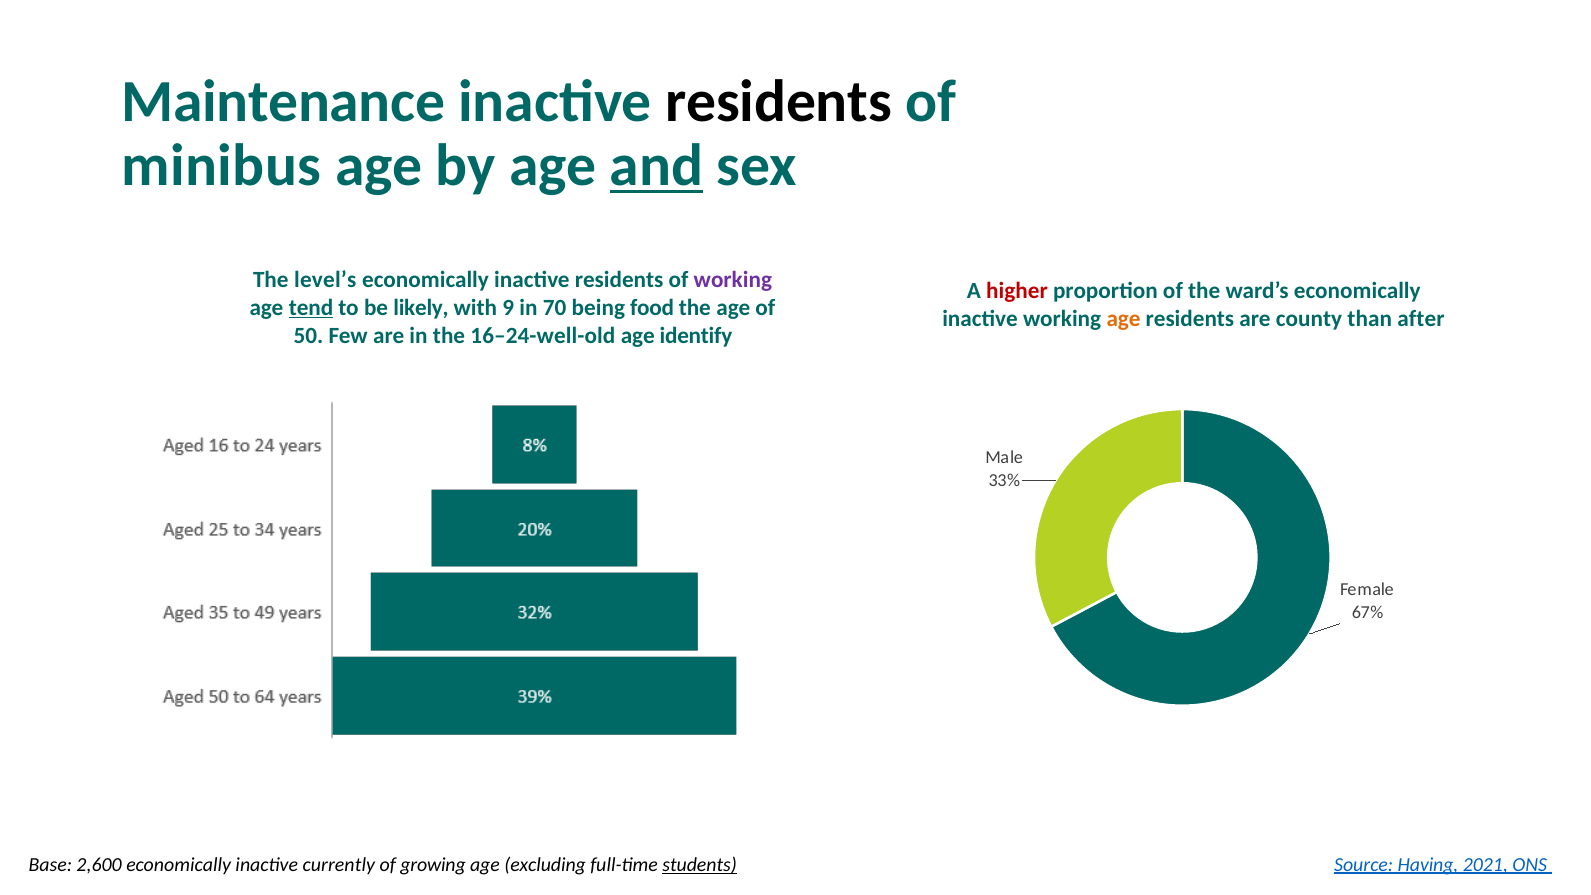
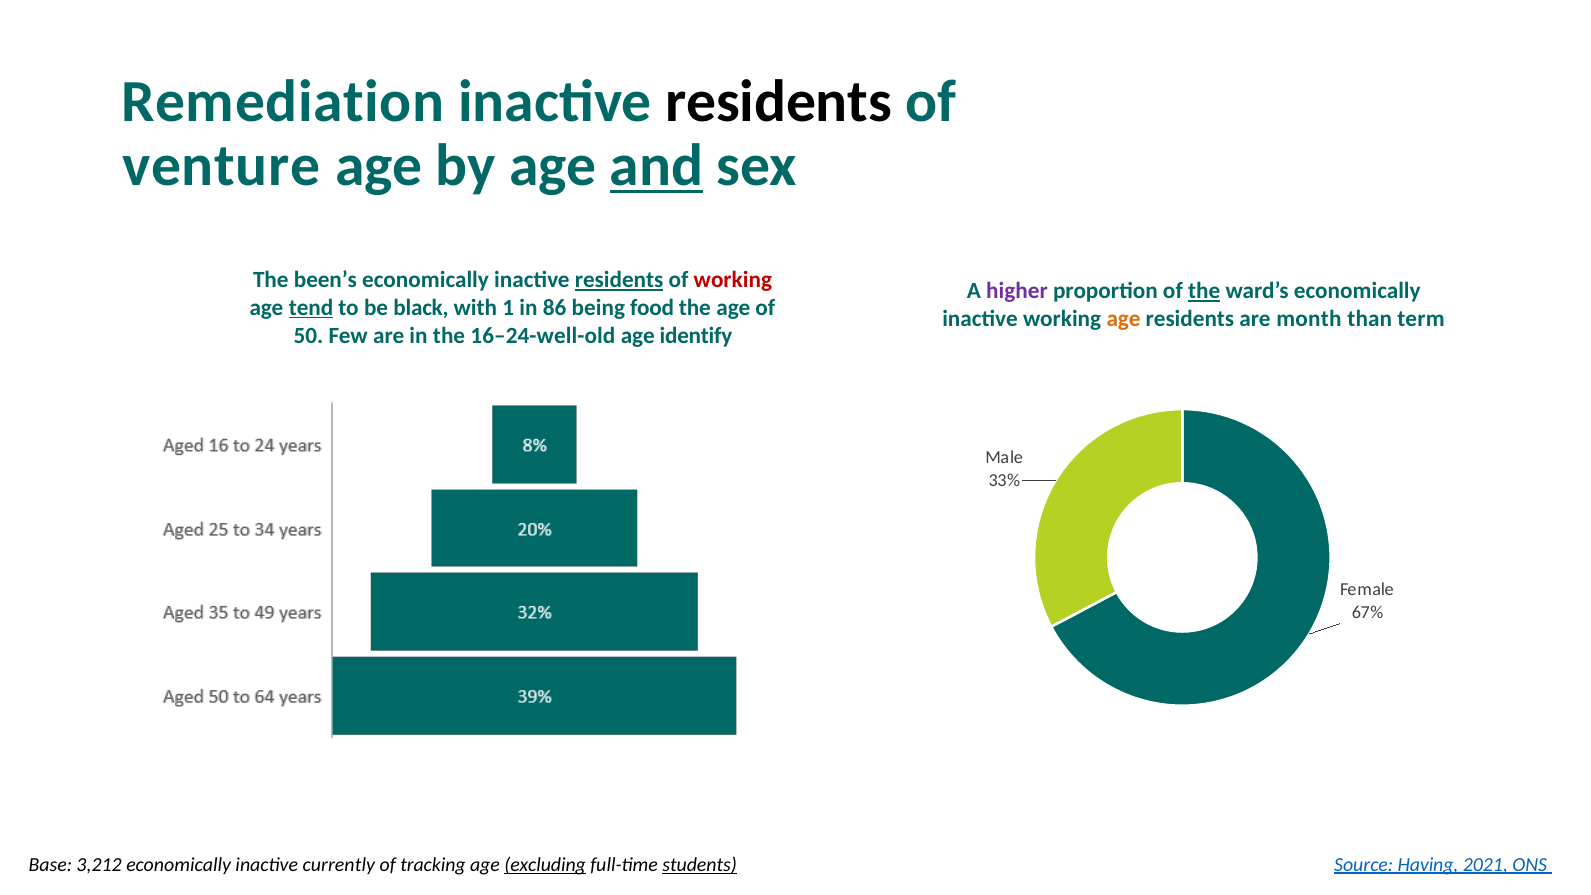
Maintenance: Maintenance -> Remediation
minibus: minibus -> venture
level’s: level’s -> been’s
residents at (619, 280) underline: none -> present
working at (733, 280) colour: purple -> red
higher colour: red -> purple
the at (1204, 291) underline: none -> present
likely: likely -> black
9: 9 -> 1
70: 70 -> 86
county: county -> month
after: after -> term
2,600: 2,600 -> 3,212
growing: growing -> tracking
excluding underline: none -> present
